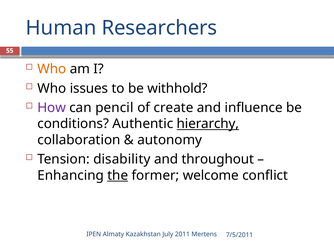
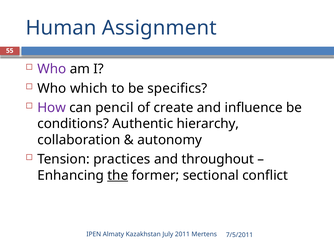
Researchers: Researchers -> Assignment
Who at (52, 69) colour: orange -> purple
issues: issues -> which
withhold: withhold -> specifics
hierarchy underline: present -> none
disability: disability -> practices
welcome: welcome -> sectional
